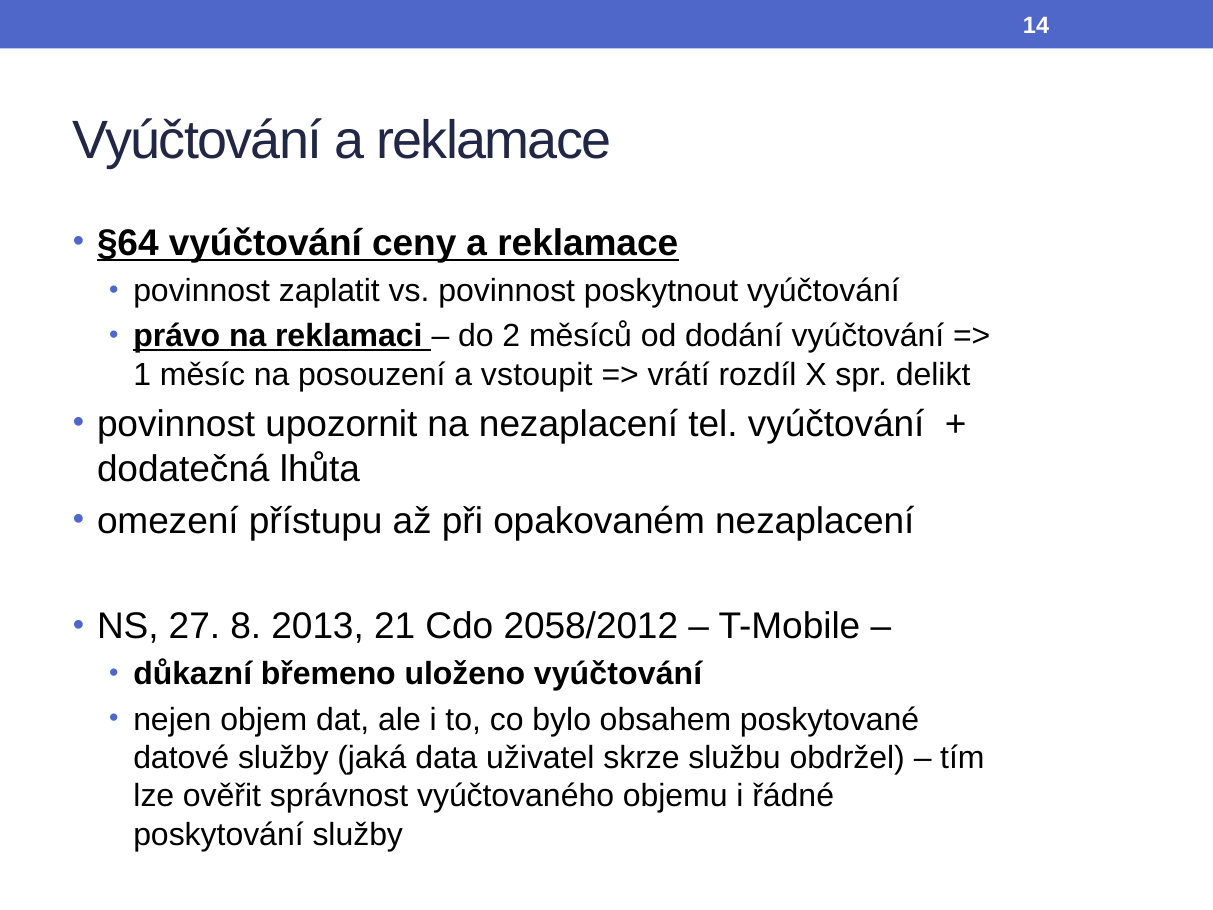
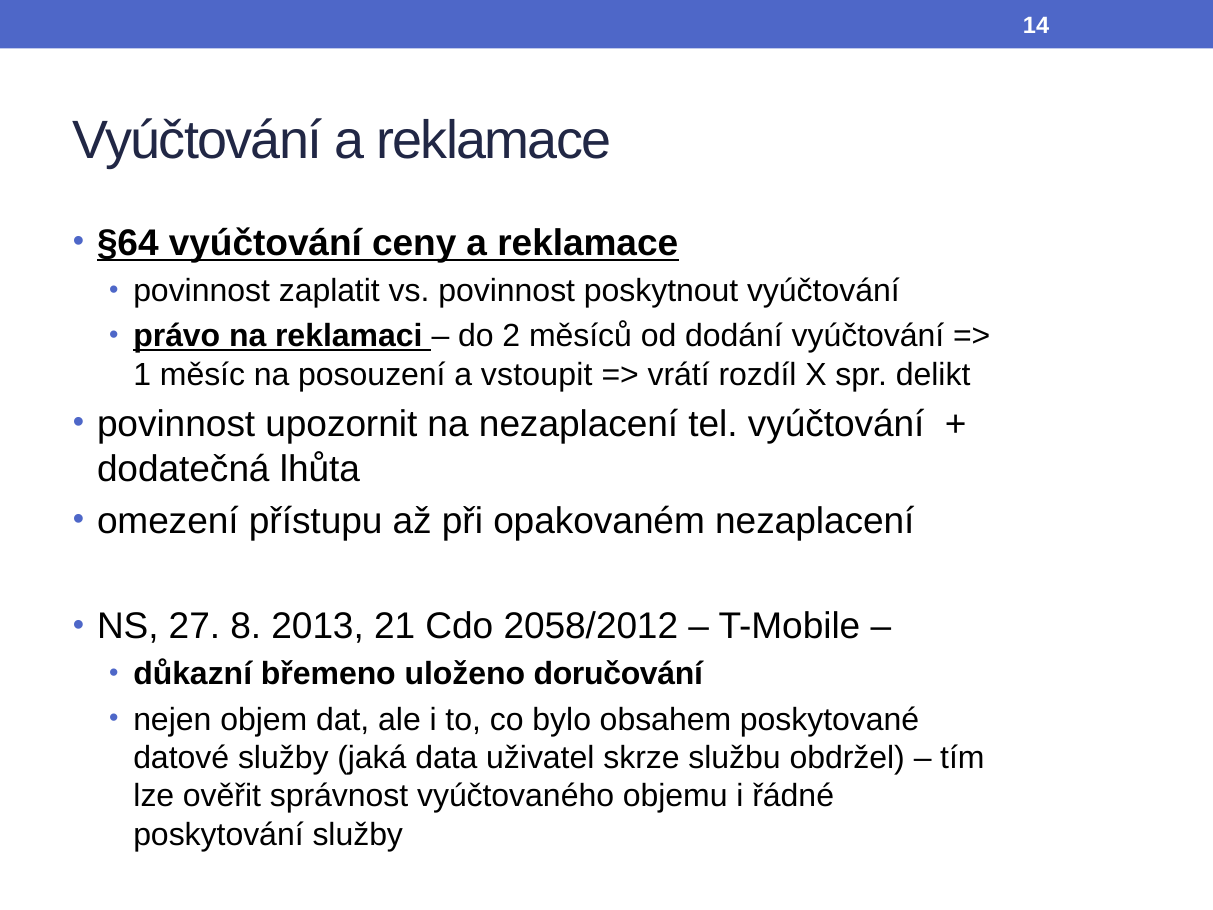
uloženo vyúčtování: vyúčtování -> doručování
